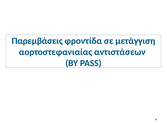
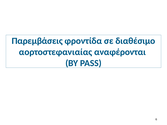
μετάγγιση: μετάγγιση -> διαθέσιμο
αντιστάσεων: αντιστάσεων -> αναφέρονται
